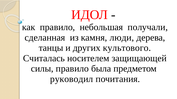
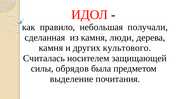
танцы at (51, 48): танцы -> камня
силы правило: правило -> обрядов
руководил: руководил -> выделение
